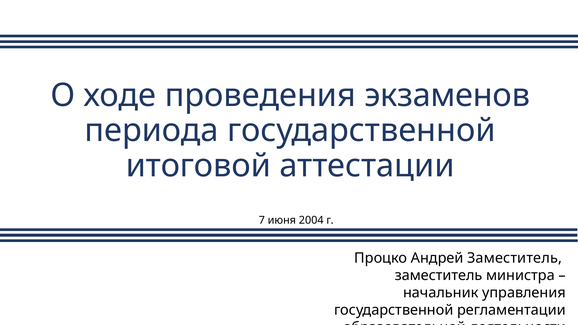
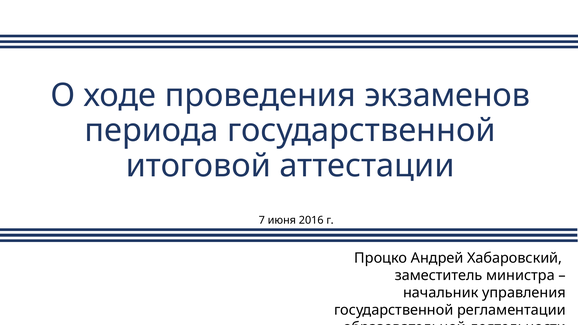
2004: 2004 -> 2016
Андрей Заместитель: Заместитель -> Хабаровский
